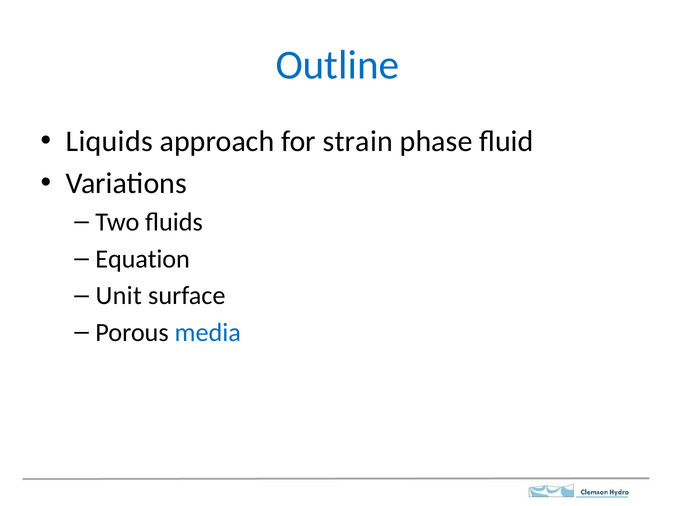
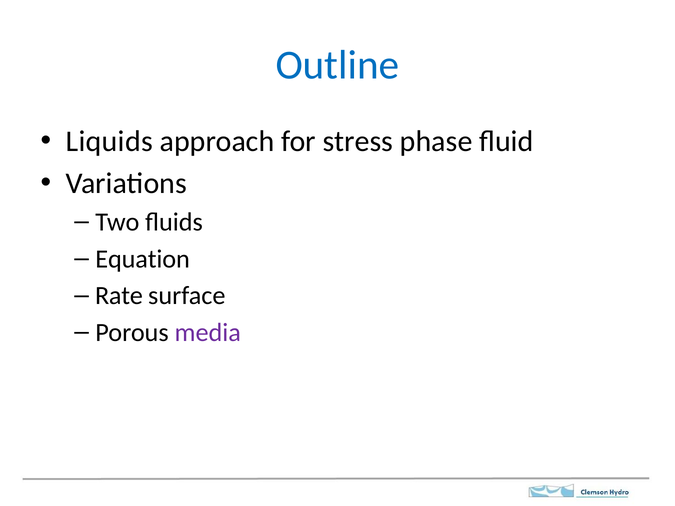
strain: strain -> stress
Unit: Unit -> Rate
media colour: blue -> purple
